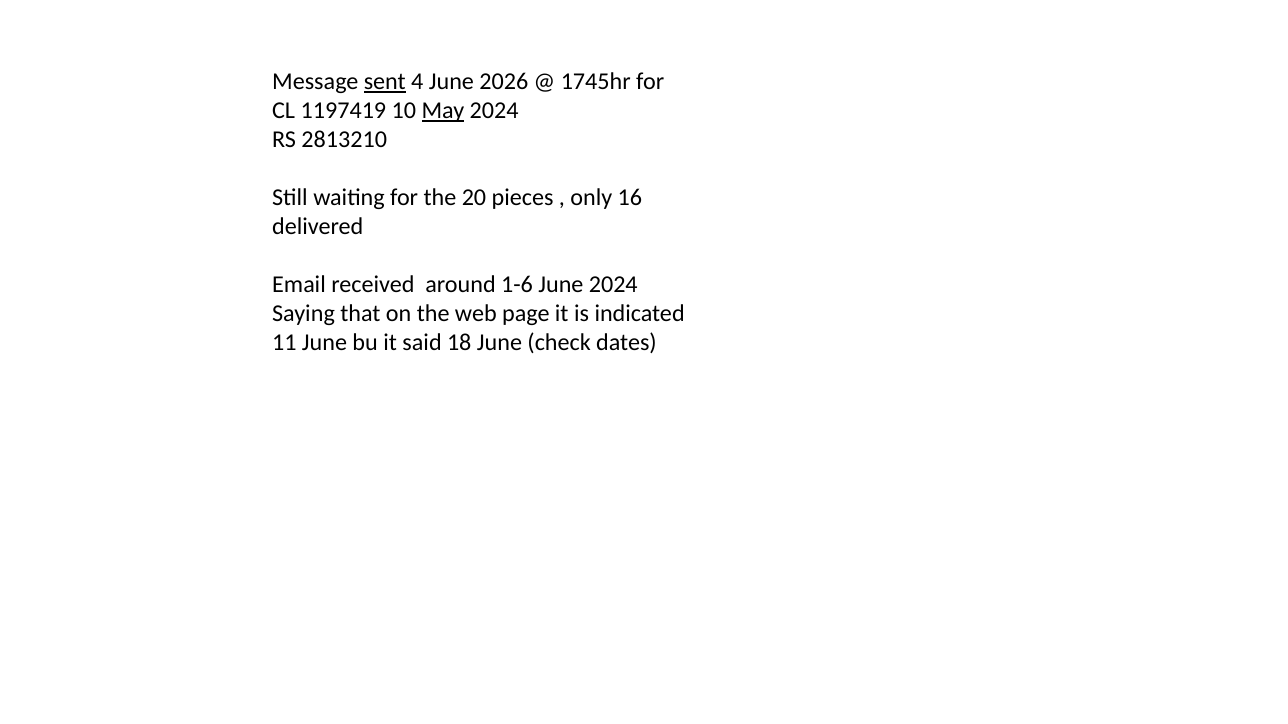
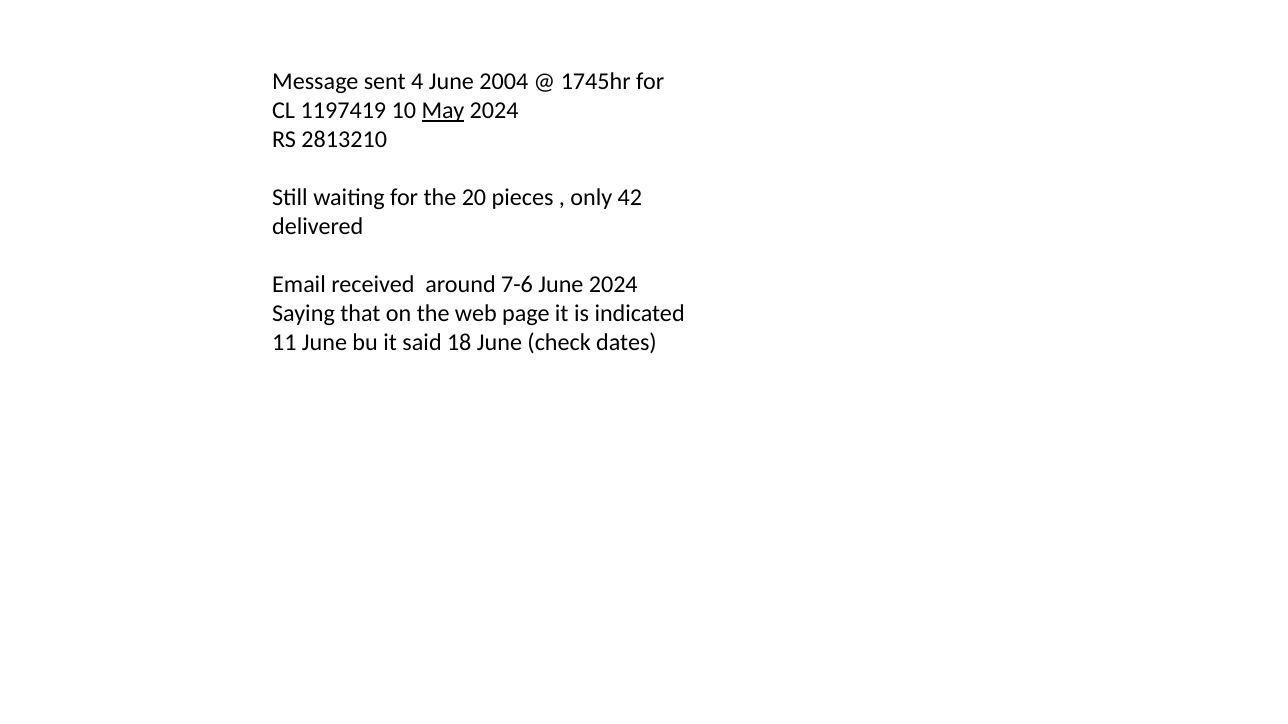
sent underline: present -> none
2026: 2026 -> 2004
16: 16 -> 42
1-6: 1-6 -> 7-6
